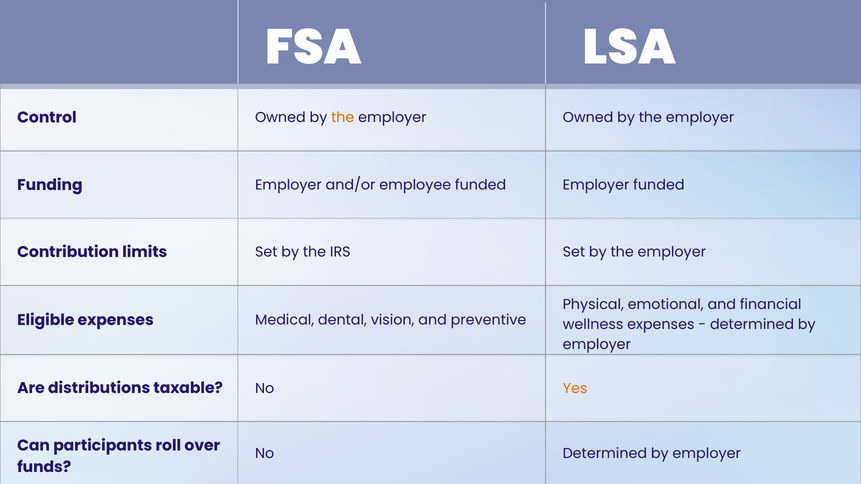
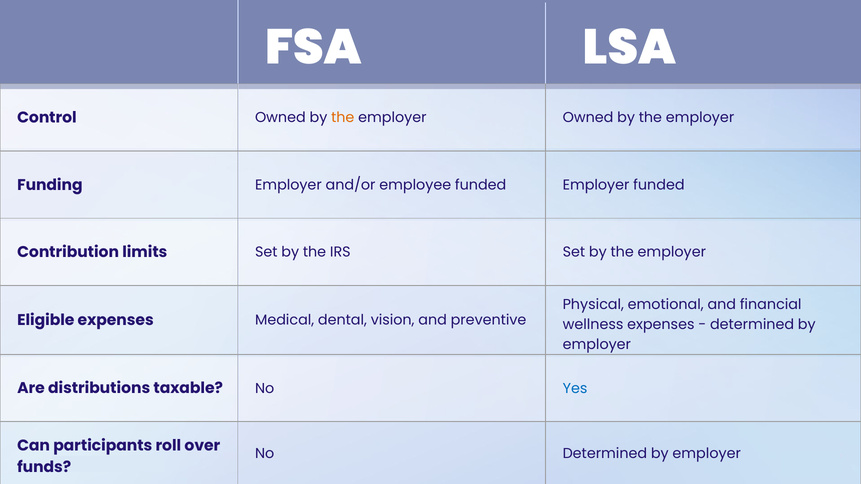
Yes colour: orange -> blue
